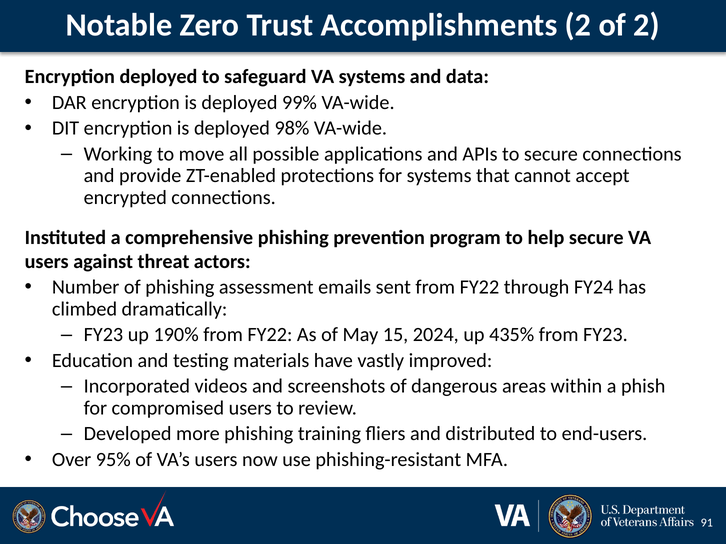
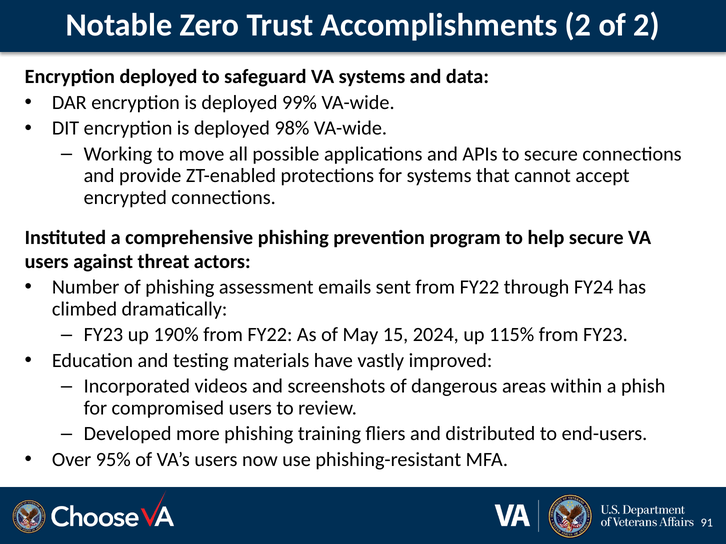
435%: 435% -> 115%
